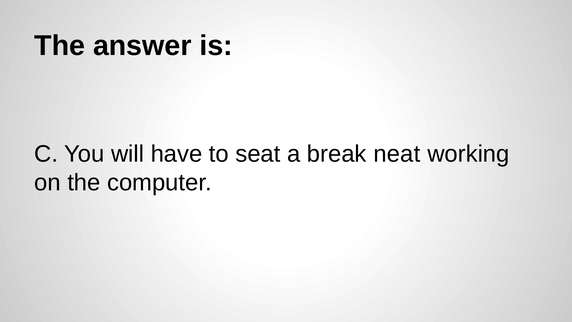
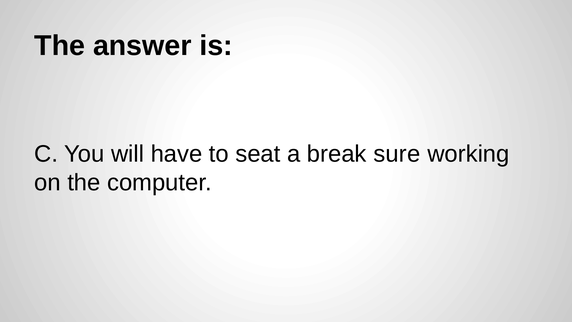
neat: neat -> sure
